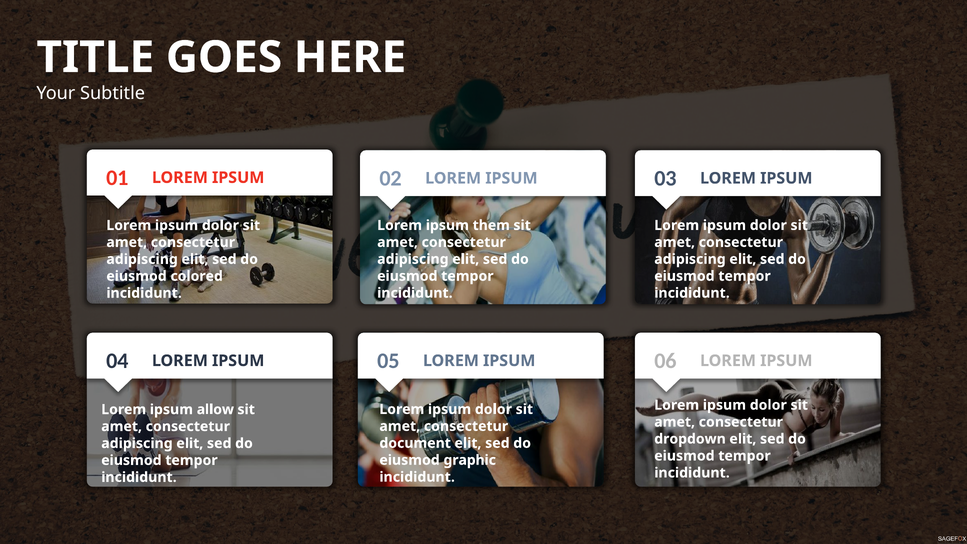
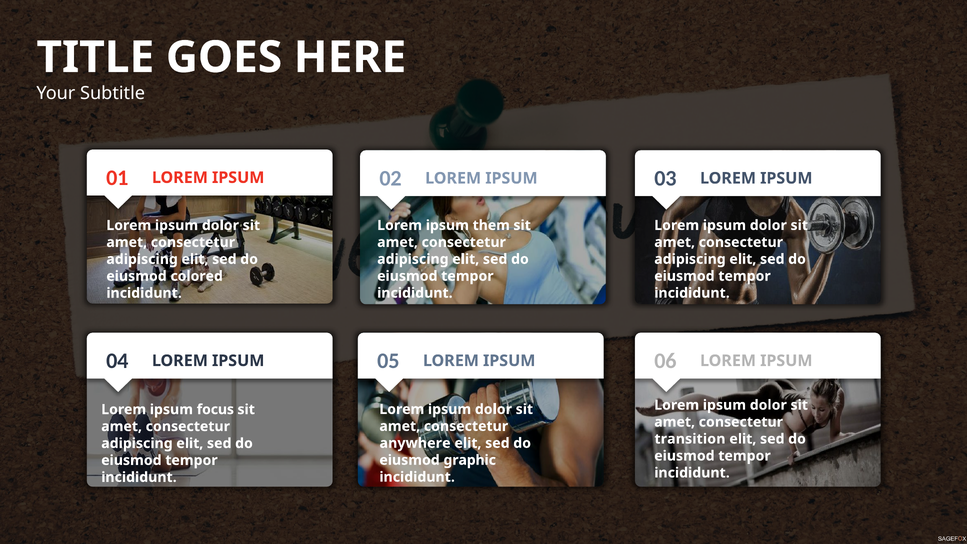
allow: allow -> focus
dropdown: dropdown -> transition
document: document -> anywhere
